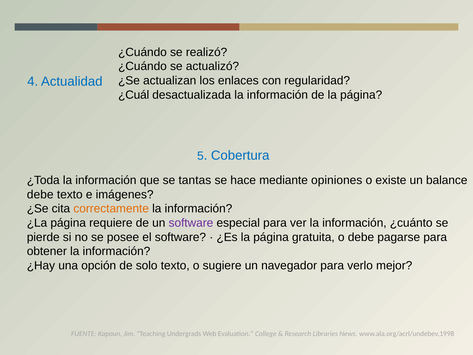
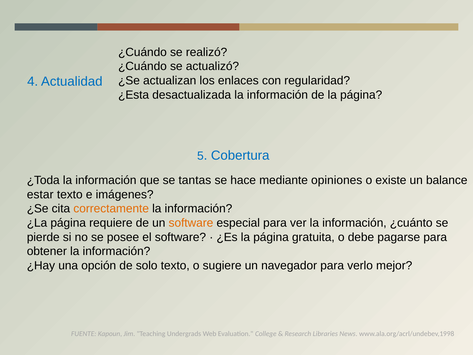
¿Cuál: ¿Cuál -> ¿Esta
debe at (40, 194): debe -> estar
software at (191, 223) colour: purple -> orange
